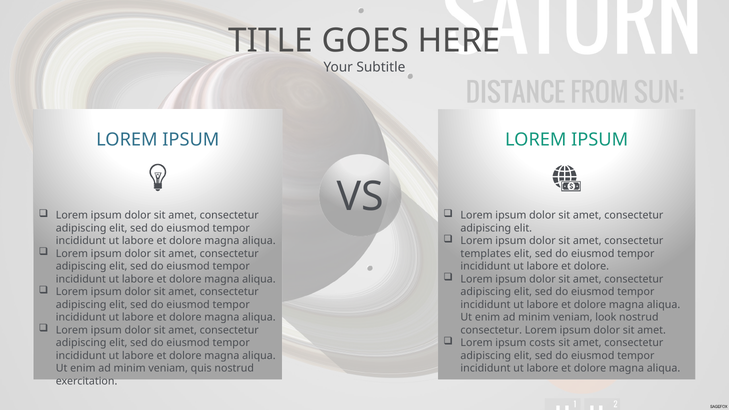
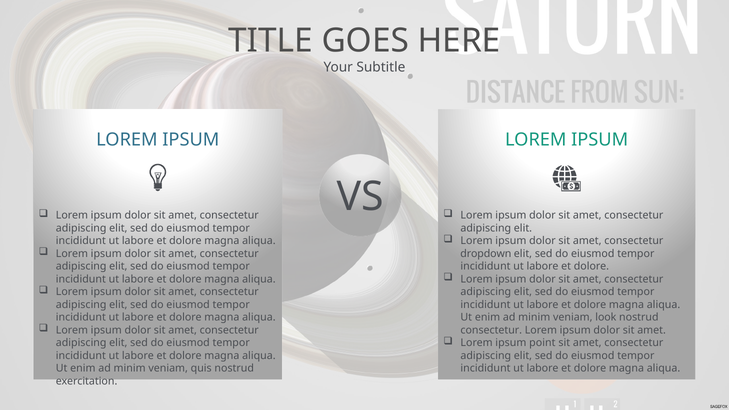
templates: templates -> dropdown
costs: costs -> point
